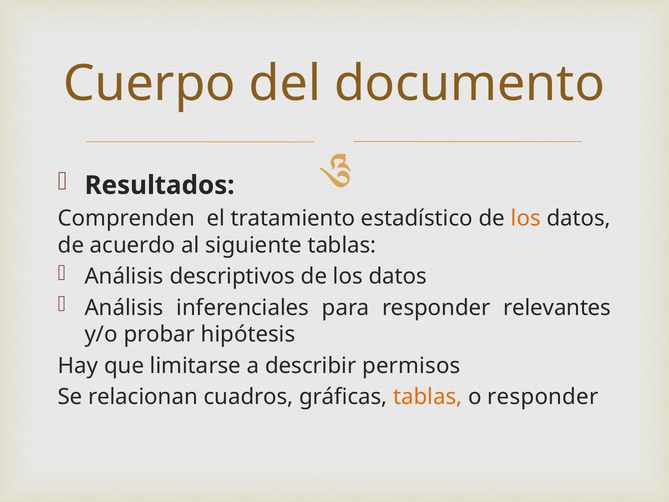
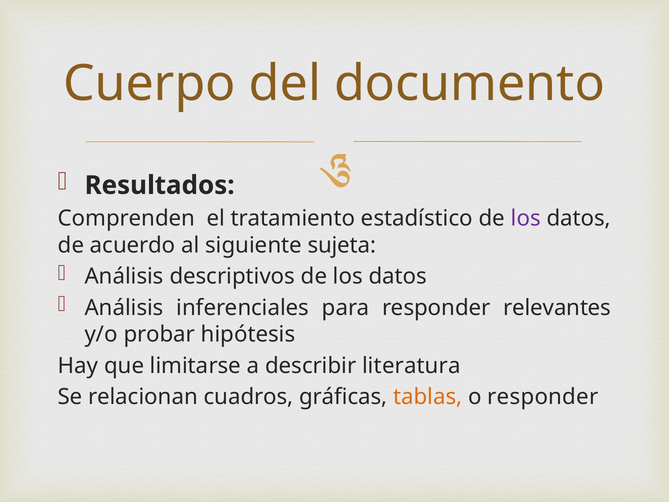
los at (526, 218) colour: orange -> purple
siguiente tablas: tablas -> sujeta
permisos: permisos -> literatura
